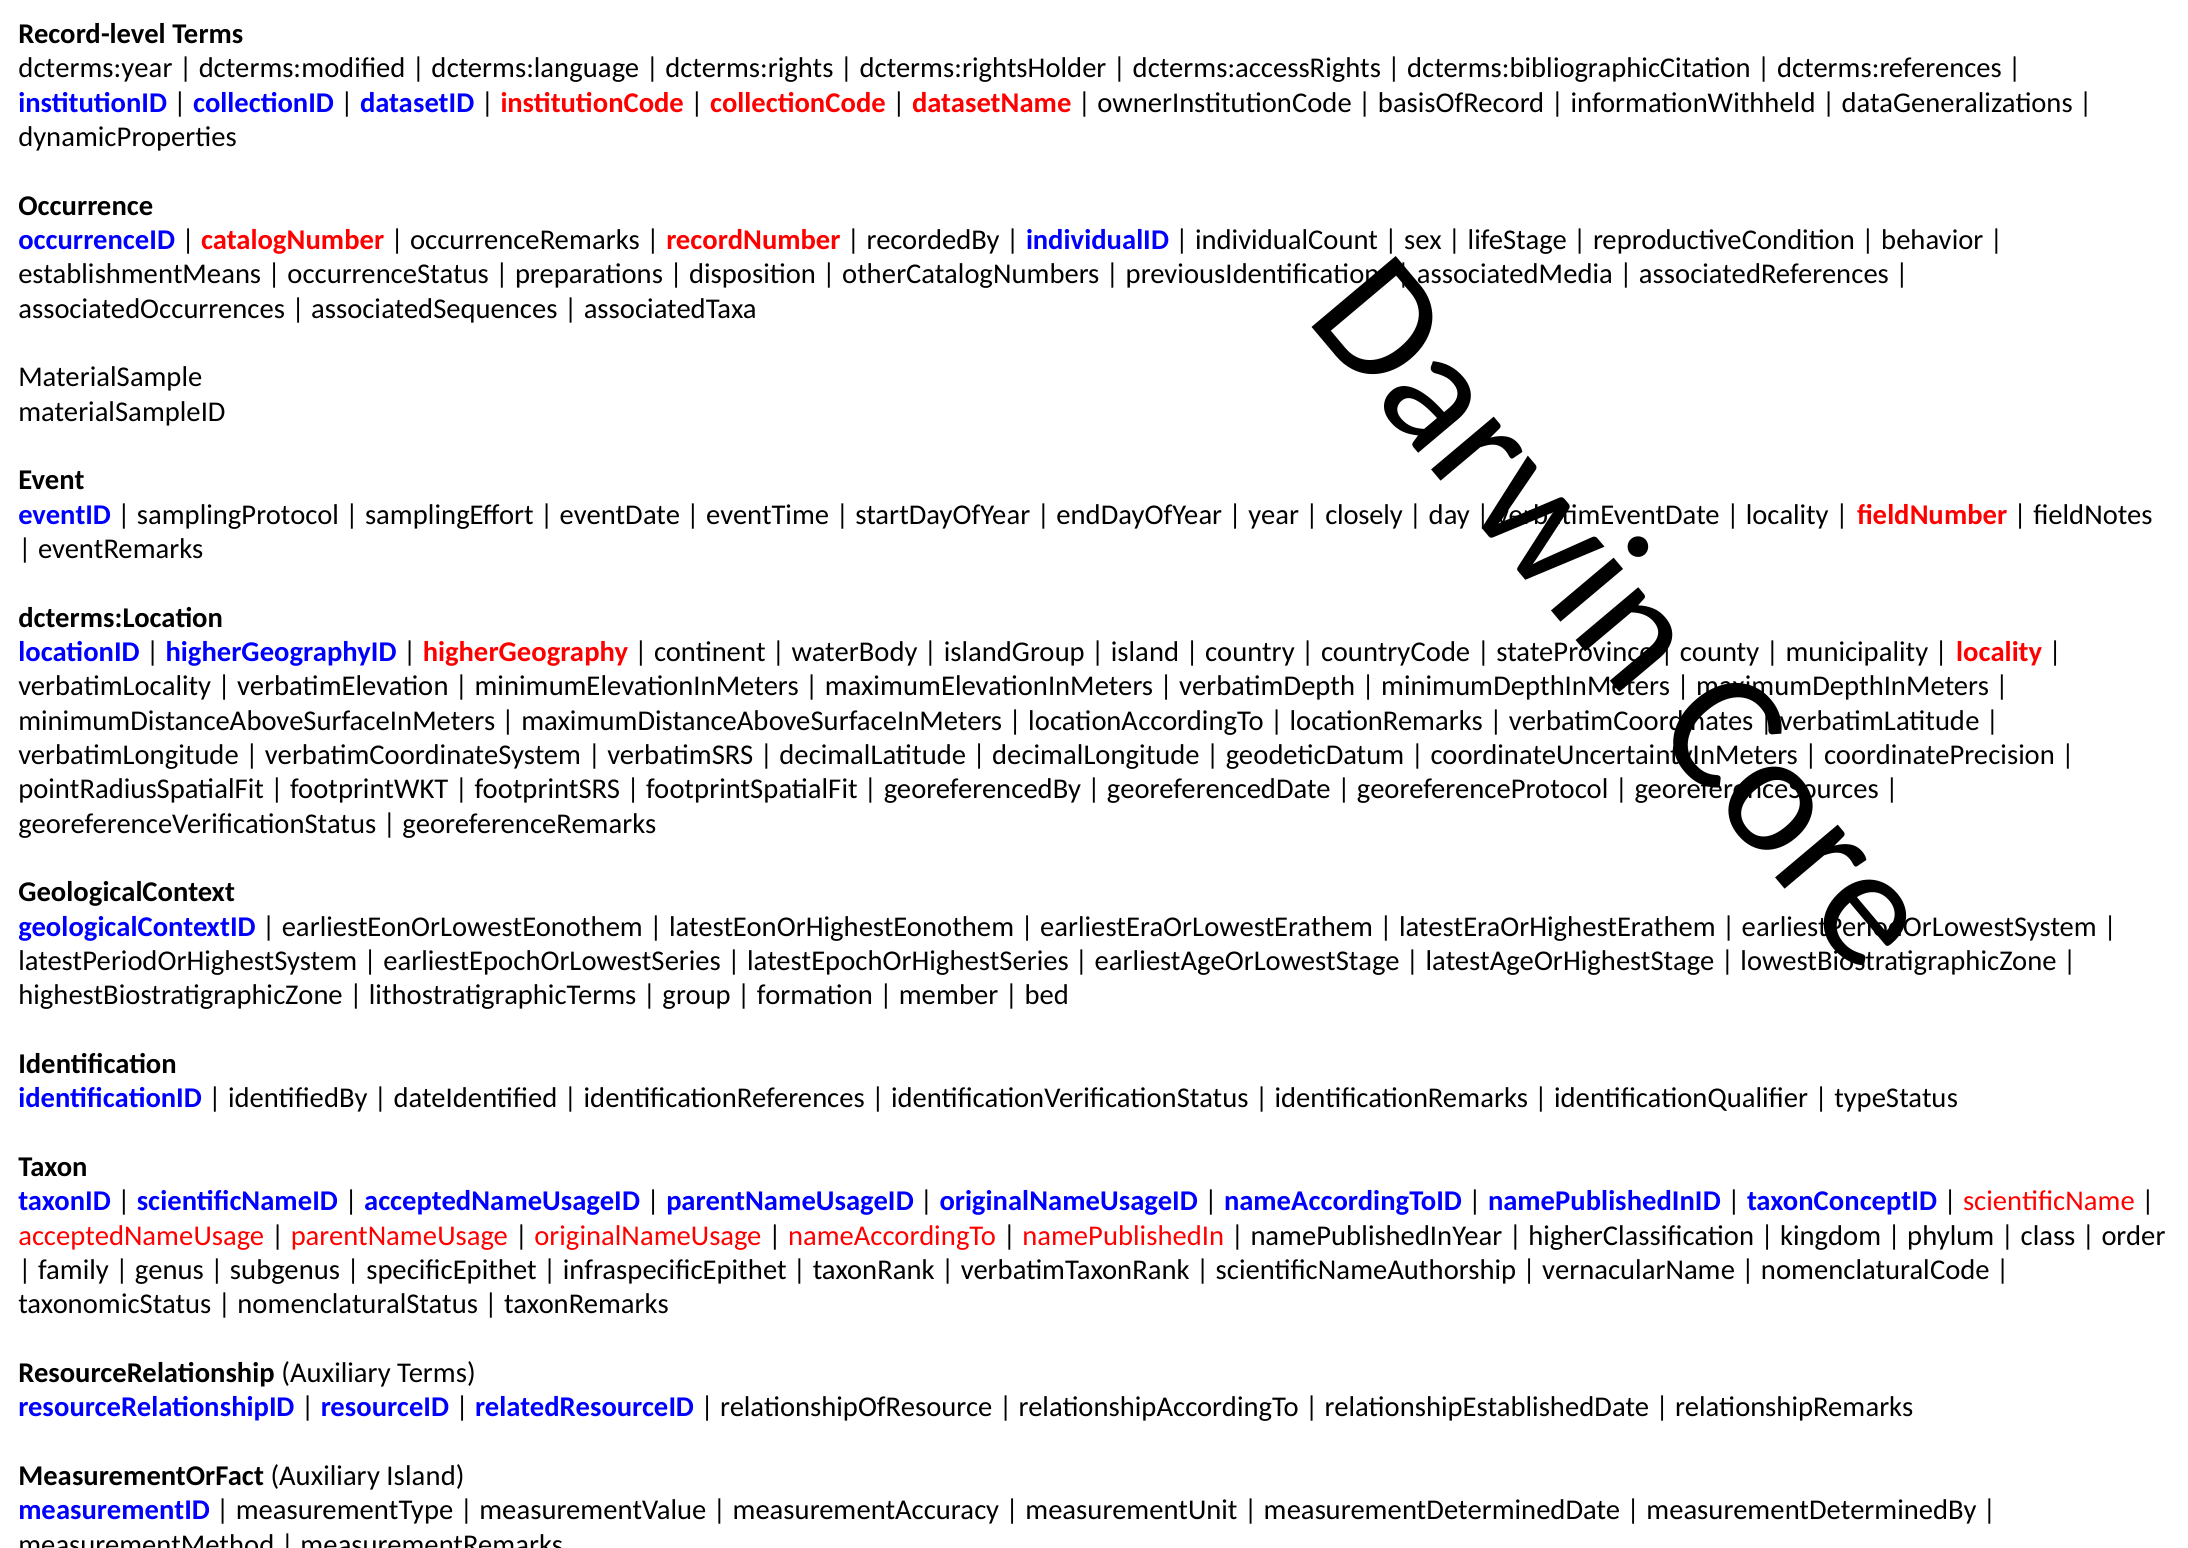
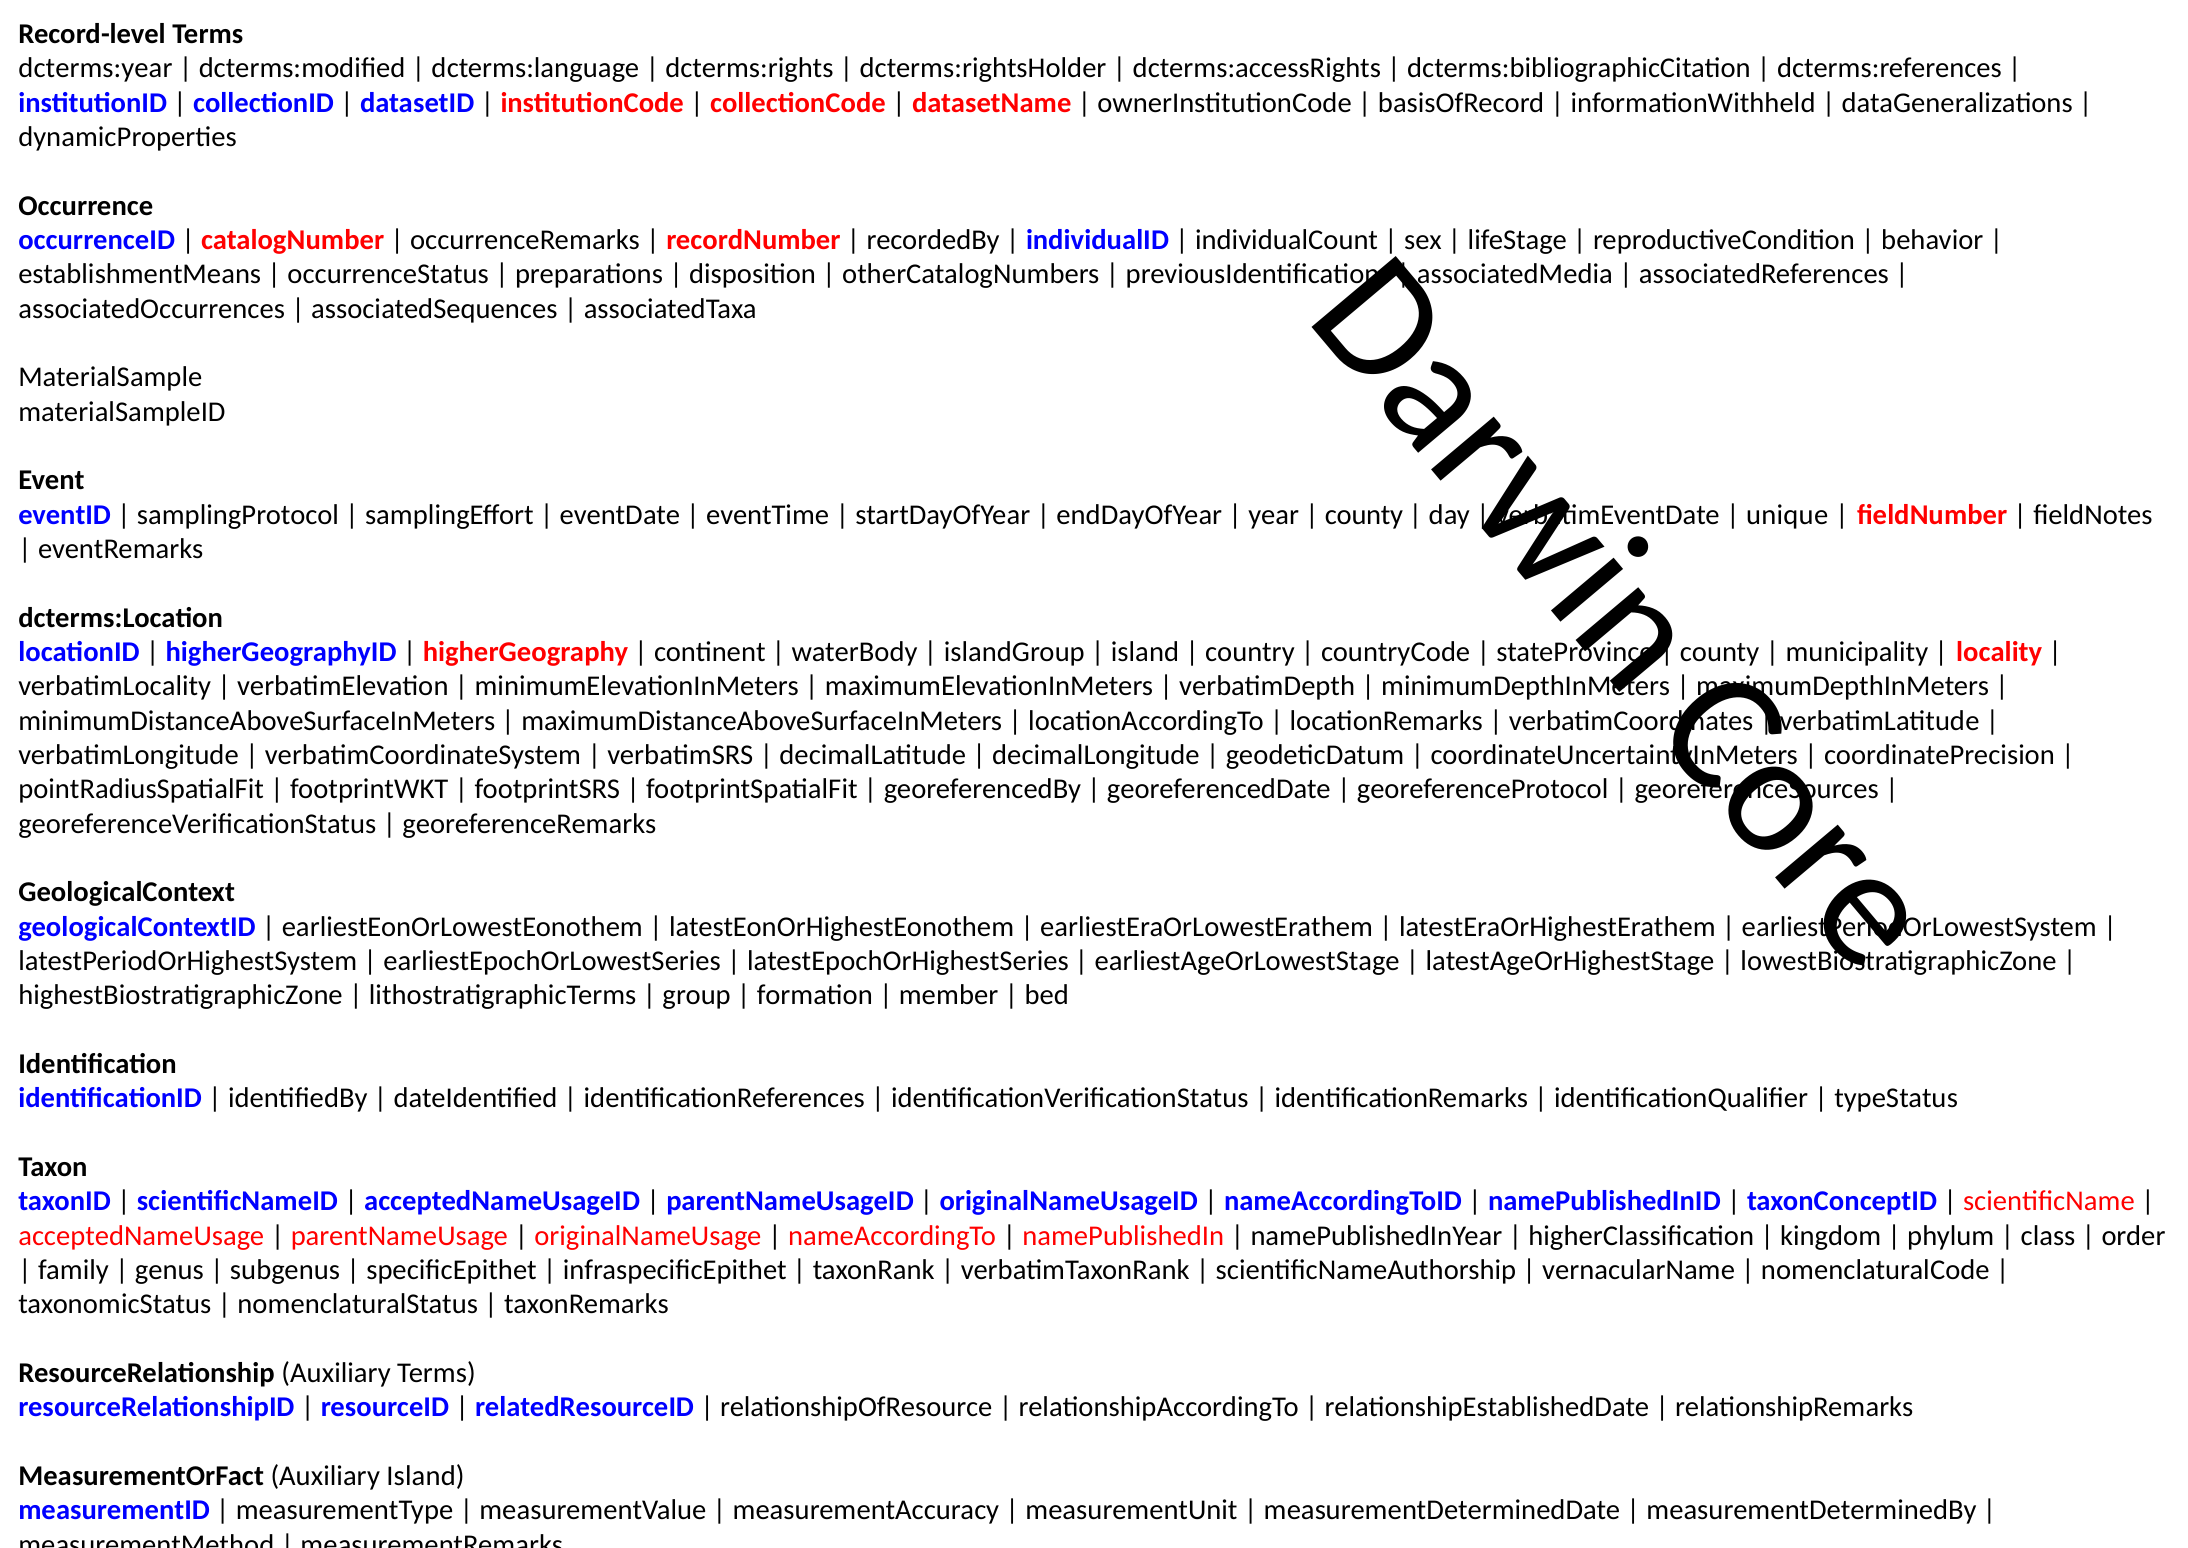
closely at (1364, 515): closely -> county
locality at (1787, 515): locality -> unique
